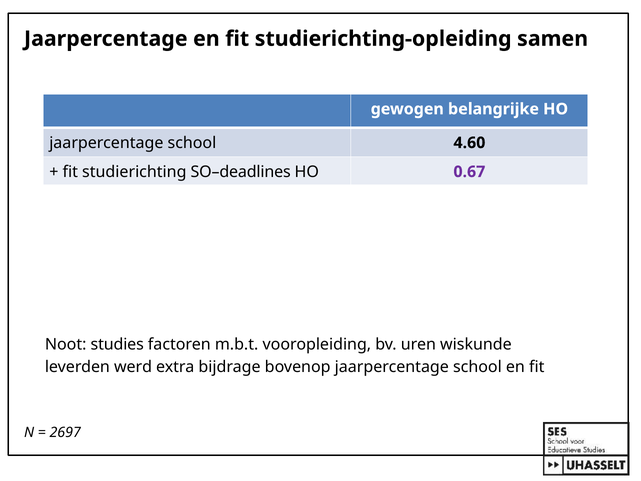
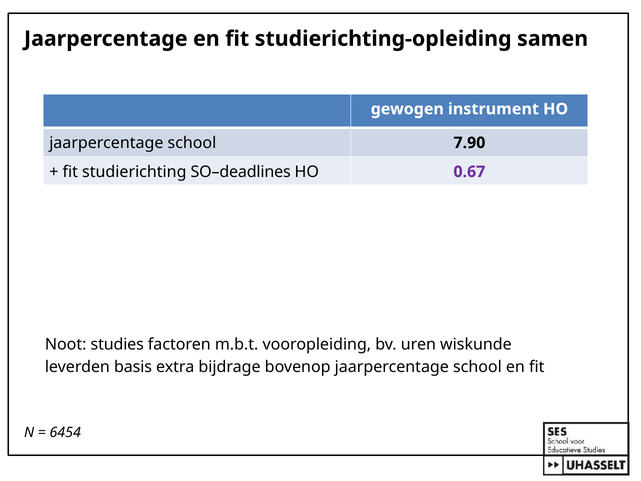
belangrijke: belangrijke -> instrument
4.60: 4.60 -> 7.90
werd: werd -> basis
2697: 2697 -> 6454
